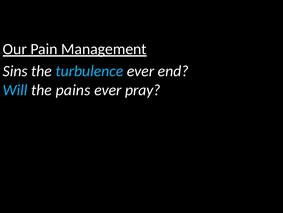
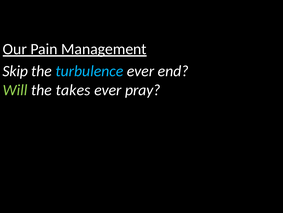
Sins: Sins -> Skip
Will colour: light blue -> light green
pains: pains -> takes
